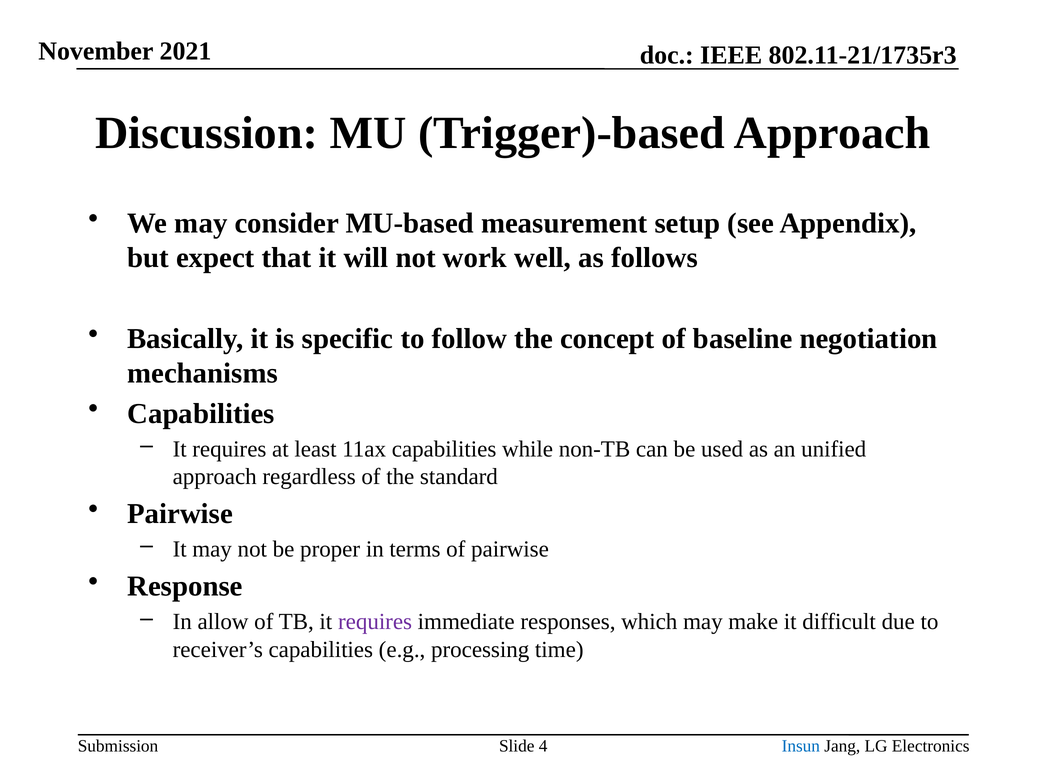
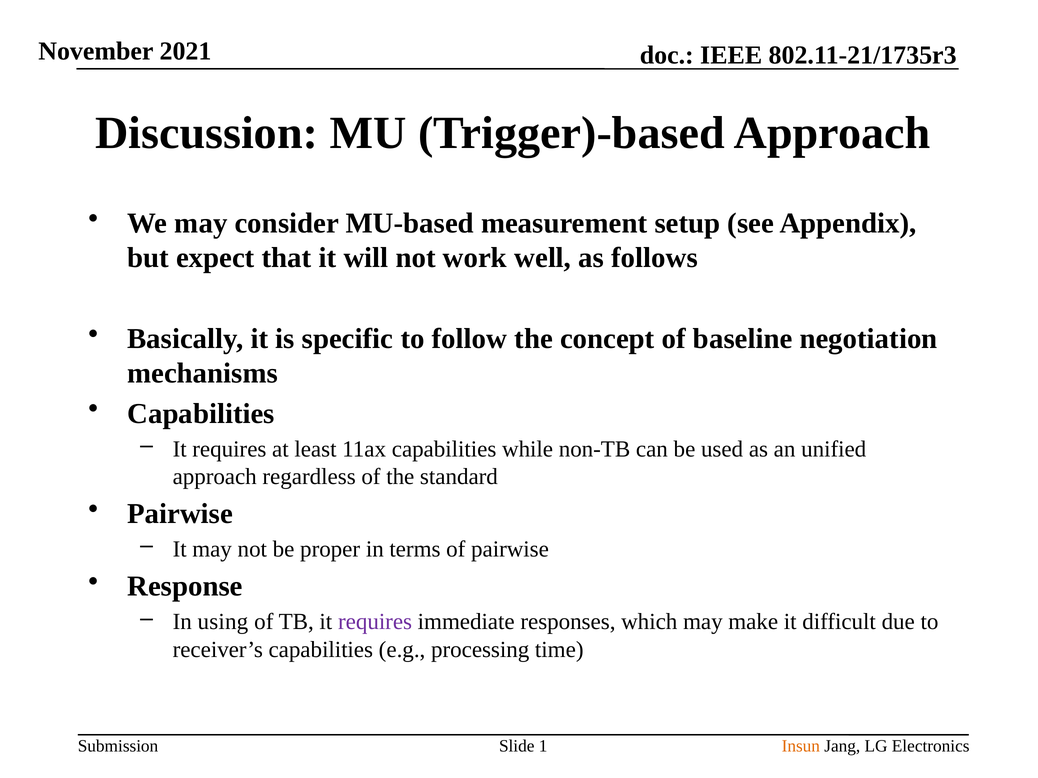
allow: allow -> using
4: 4 -> 1
Insun colour: blue -> orange
